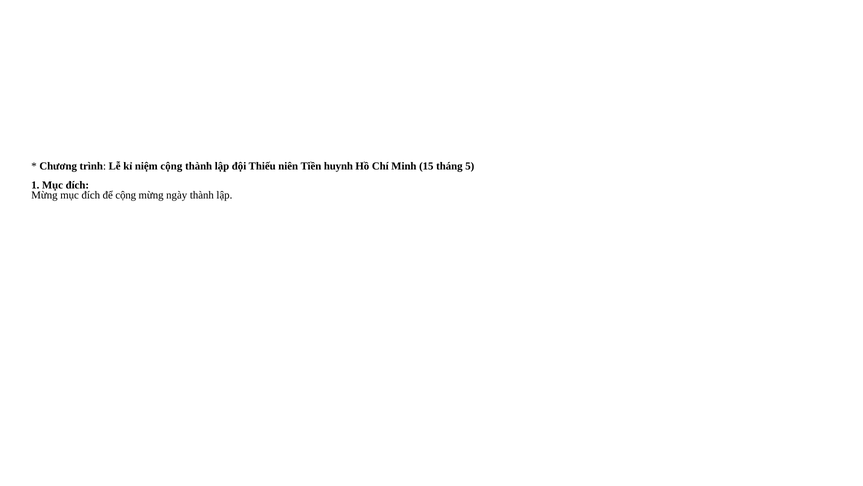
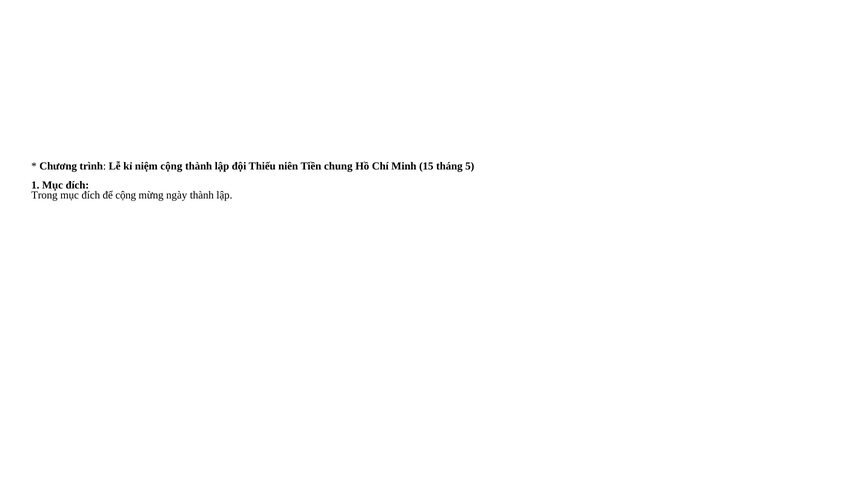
huynh: huynh -> chung
Mừng at (44, 195): Mừng -> Trong
